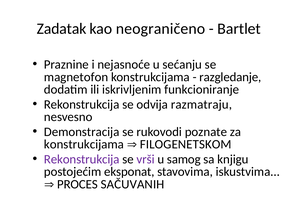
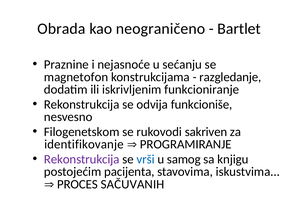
Zadatak: Zadatak -> Obrada
razmatraju: razmatraju -> funkcioniše
Demonstracija: Demonstracija -> Filogenetskom
poznate: poznate -> sakriven
konstrukcijama at (84, 144): konstrukcijama -> identifikovanje
FILOGENETSKOM: FILOGENETSKOM -> PROGRAMIRANJE
vrši colour: purple -> blue
eksponat: eksponat -> pacijenta
